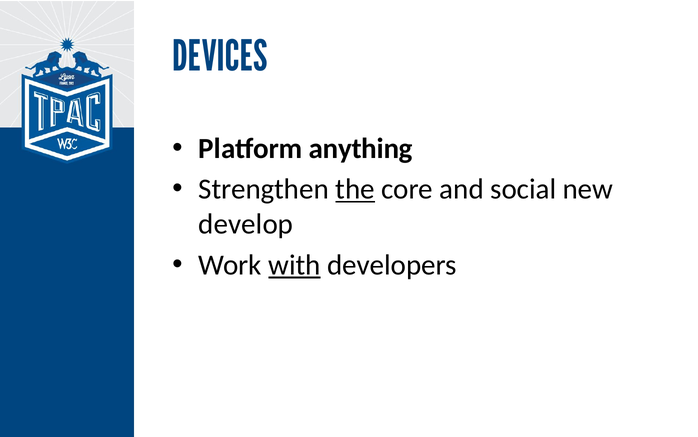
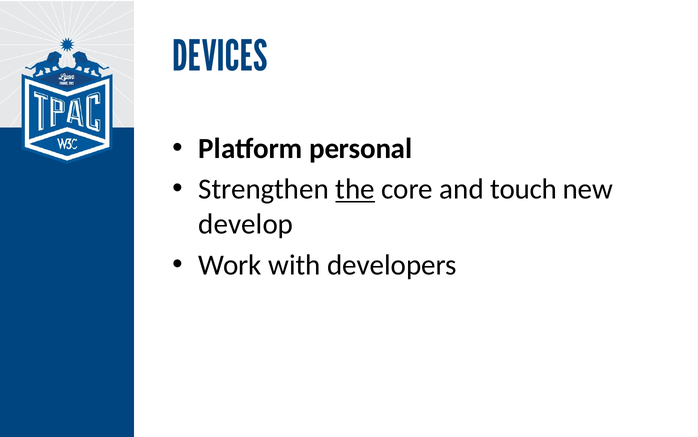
anything: anything -> personal
social: social -> touch
with underline: present -> none
